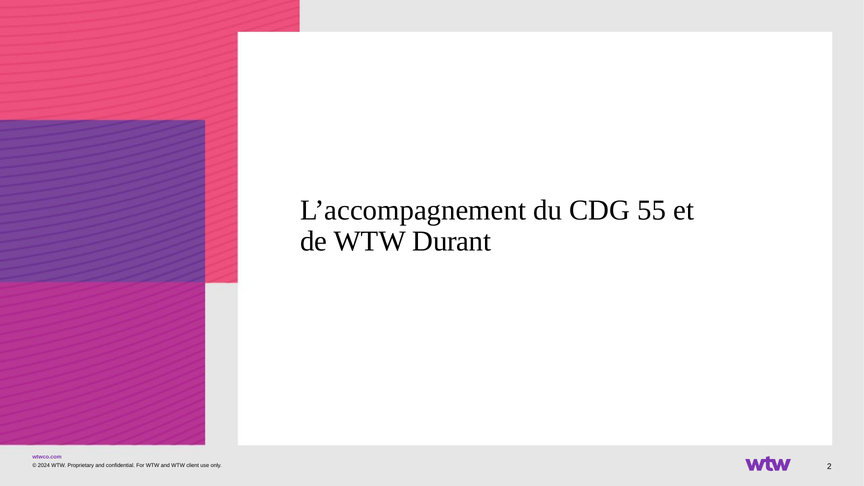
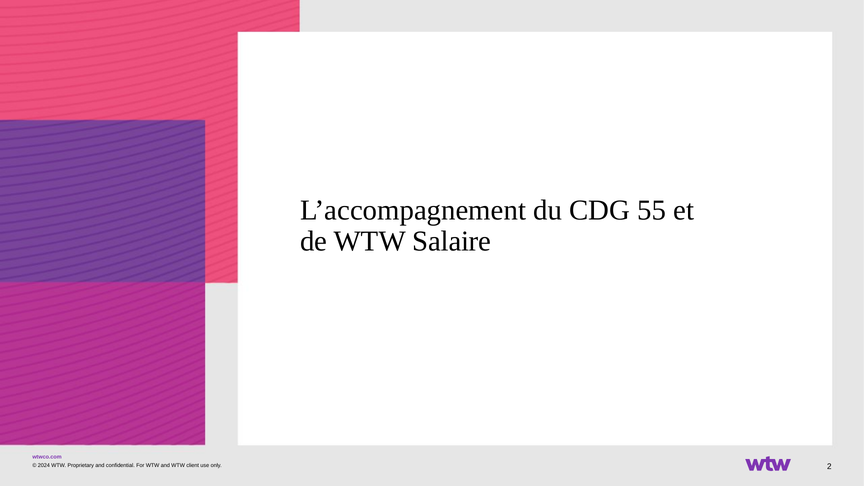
Durant: Durant -> Salaire
